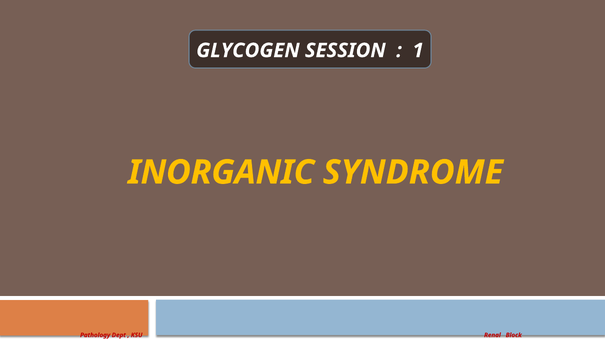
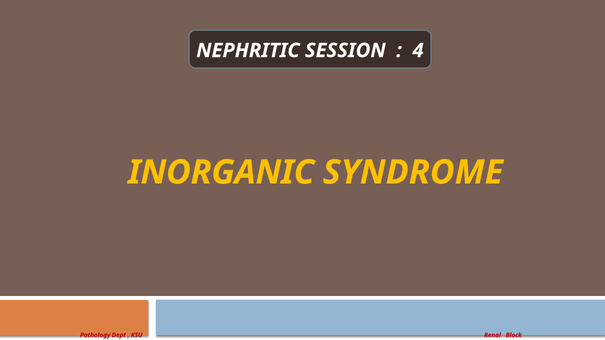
GLYCOGEN: GLYCOGEN -> NEPHRITIC
1: 1 -> 4
